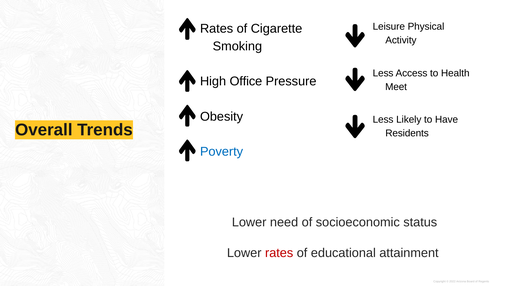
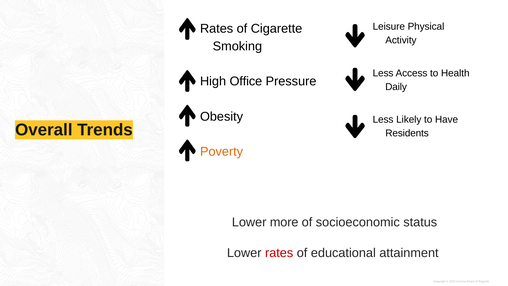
Meet: Meet -> Daily
Poverty colour: blue -> orange
need: need -> more
